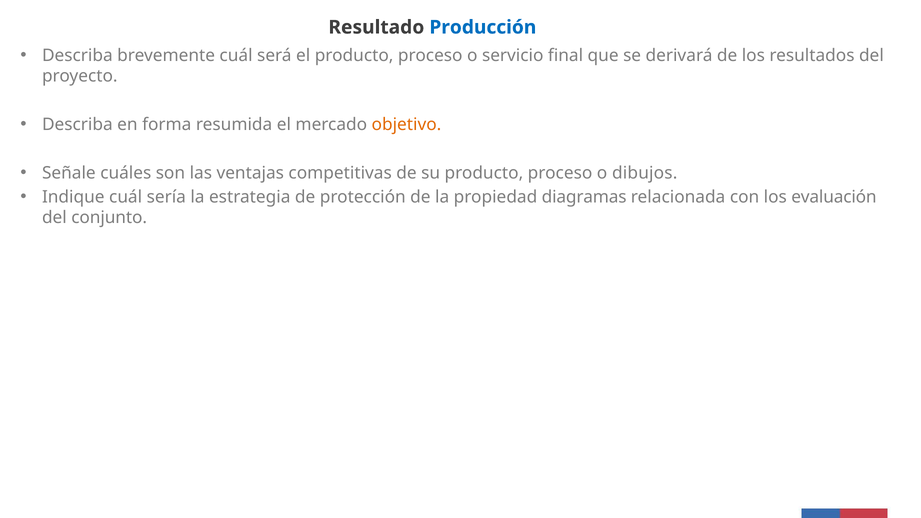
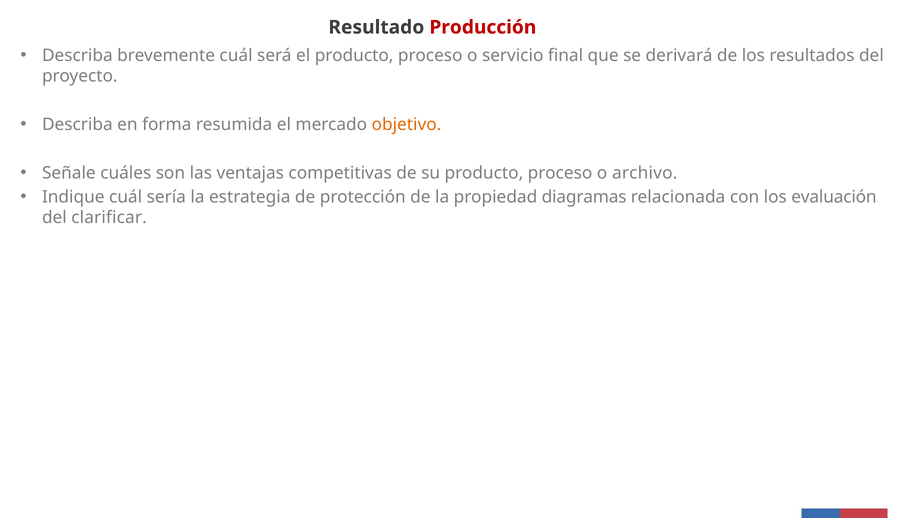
Producción colour: blue -> red
dibujos: dibujos -> archivo
conjunto: conjunto -> clarificar
